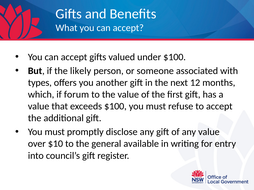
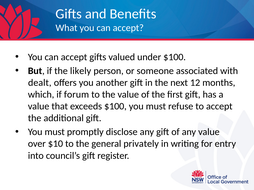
types: types -> dealt
available: available -> privately
